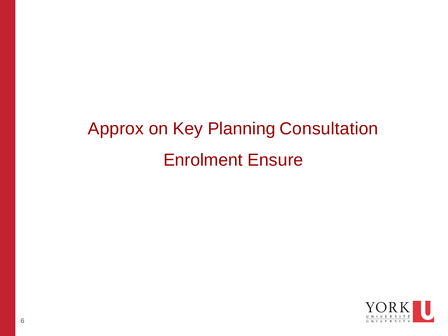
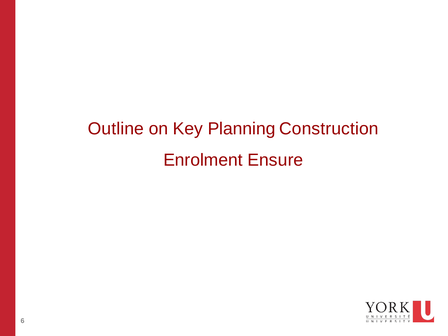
Approx: Approx -> Outline
Consultation: Consultation -> Construction
